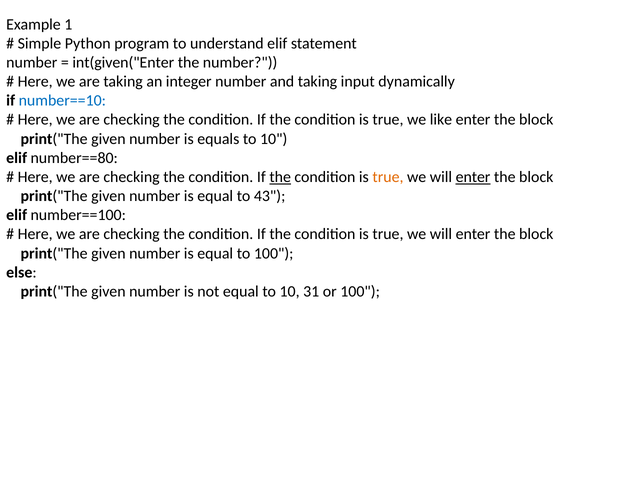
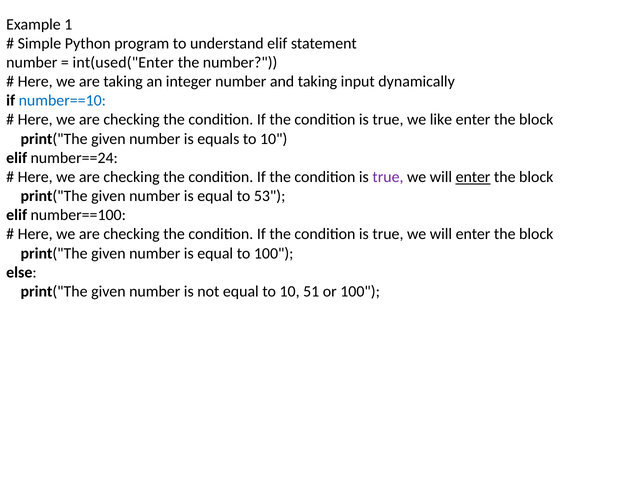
int(given("Enter: int(given("Enter -> int(used("Enter
number==80: number==80 -> number==24
the at (280, 177) underline: present -> none
true at (388, 177) colour: orange -> purple
43: 43 -> 53
31: 31 -> 51
